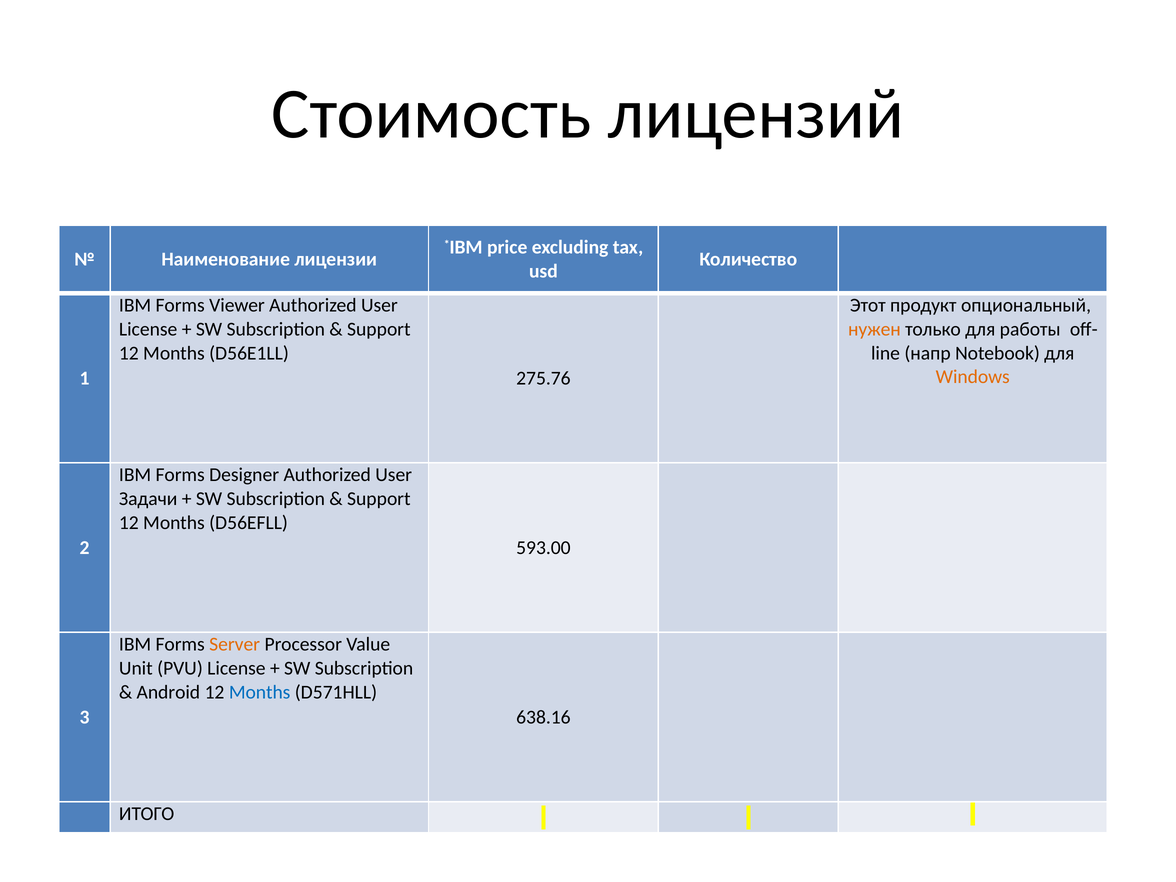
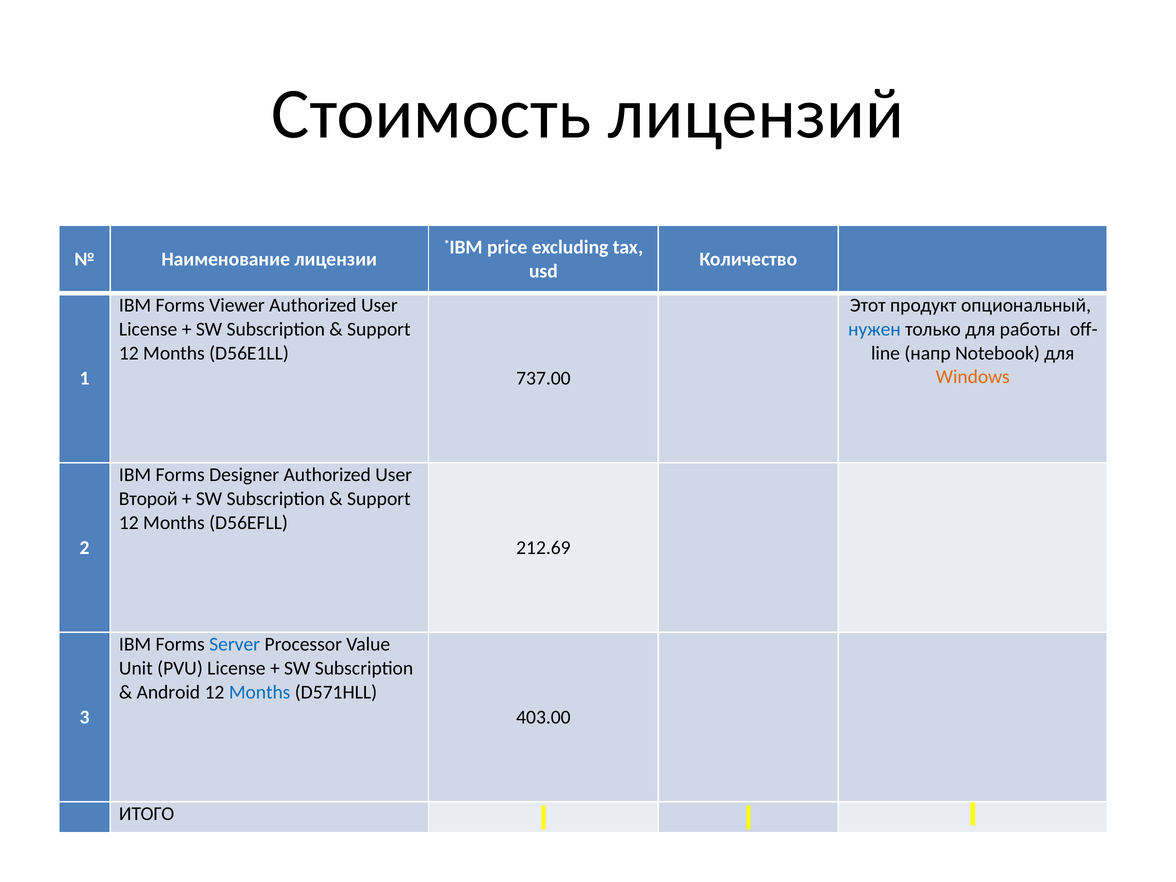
нужен colour: orange -> blue
275.76: 275.76 -> 737.00
Задачи: Задачи -> Второй
593.00: 593.00 -> 212.69
Server colour: orange -> blue
638.16: 638.16 -> 403.00
